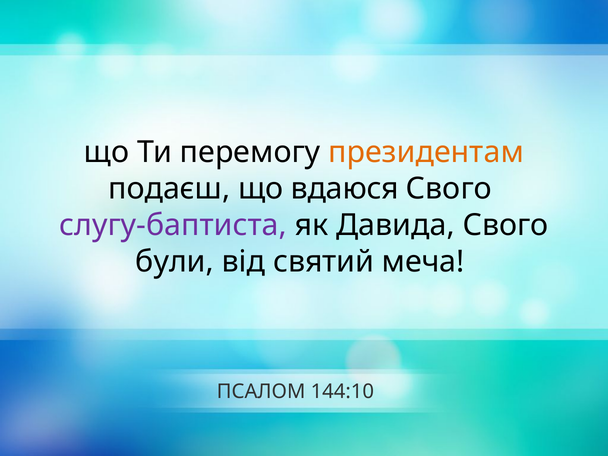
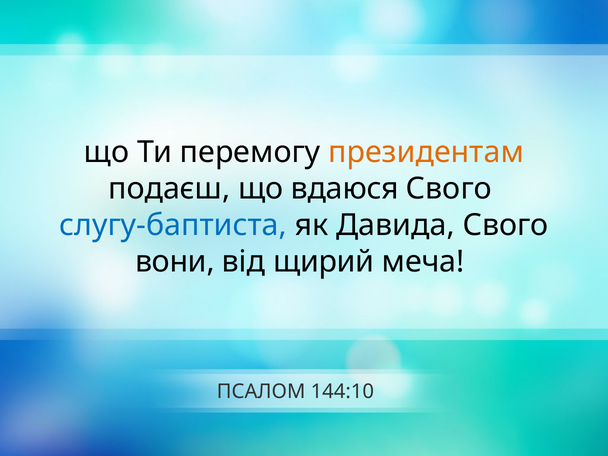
слугу-баптиста colour: purple -> blue
були: були -> вони
святий: святий -> щирий
